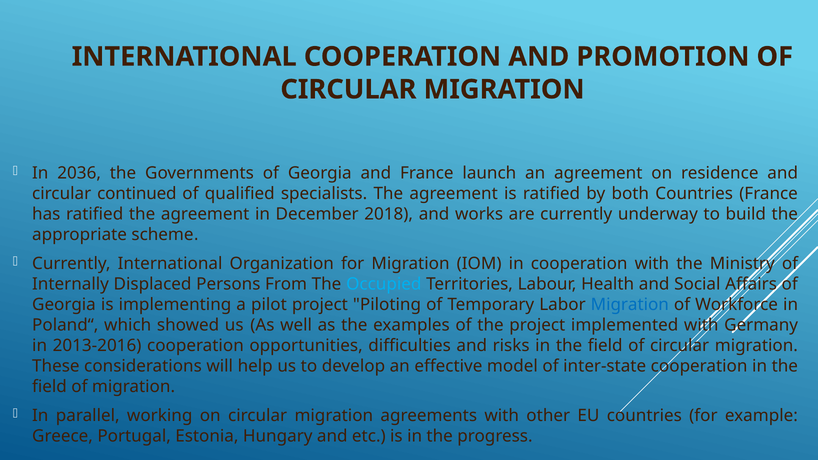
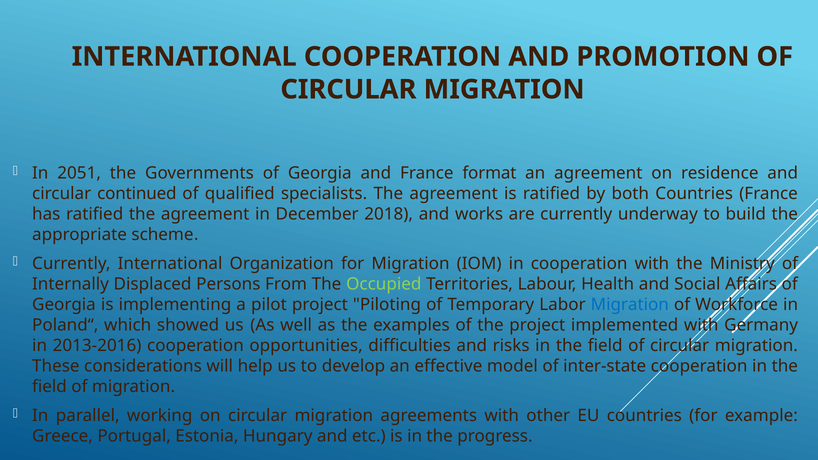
2036: 2036 -> 2051
launch: launch -> format
Occupied colour: light blue -> light green
